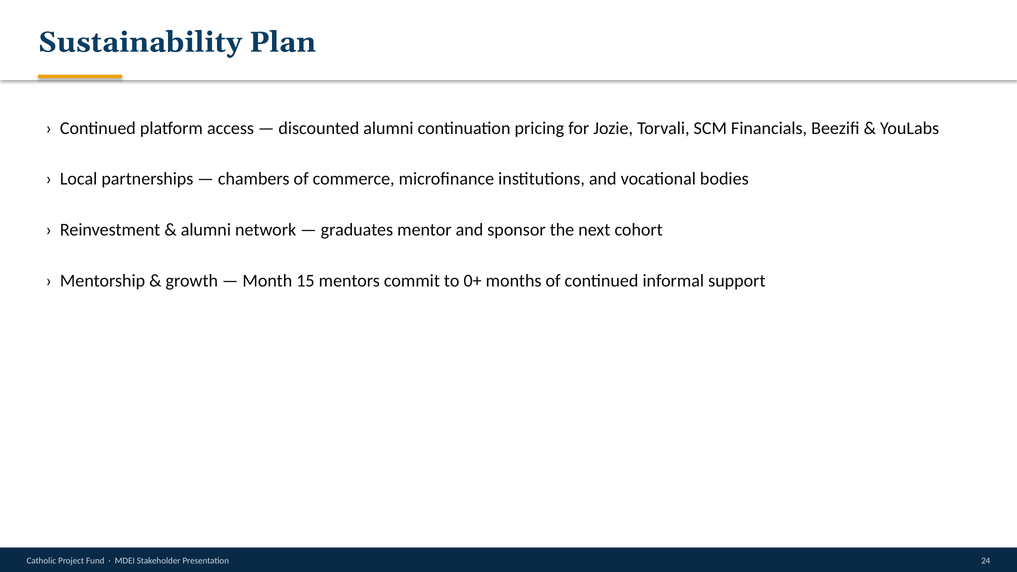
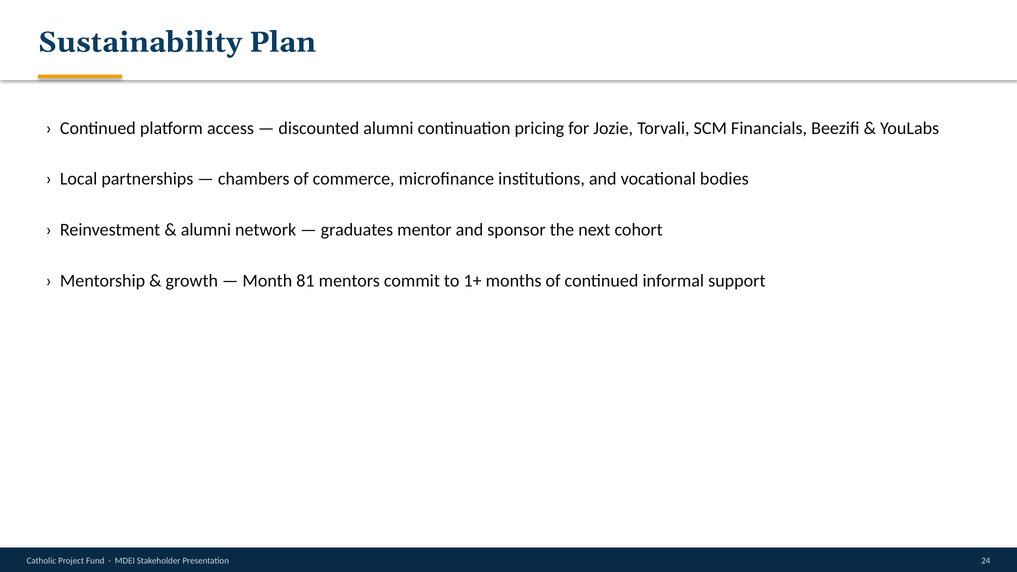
15: 15 -> 81
0+: 0+ -> 1+
